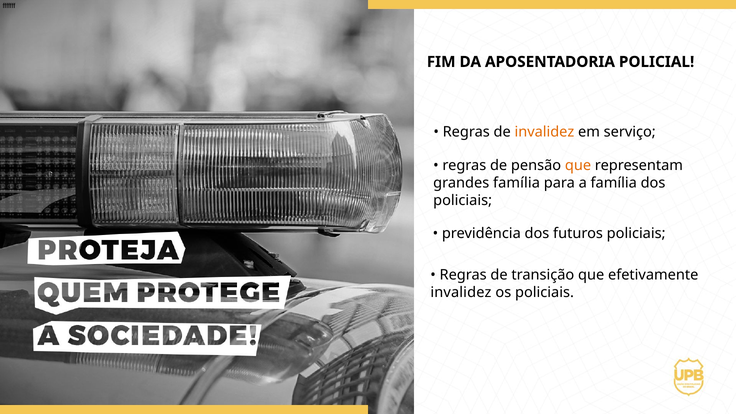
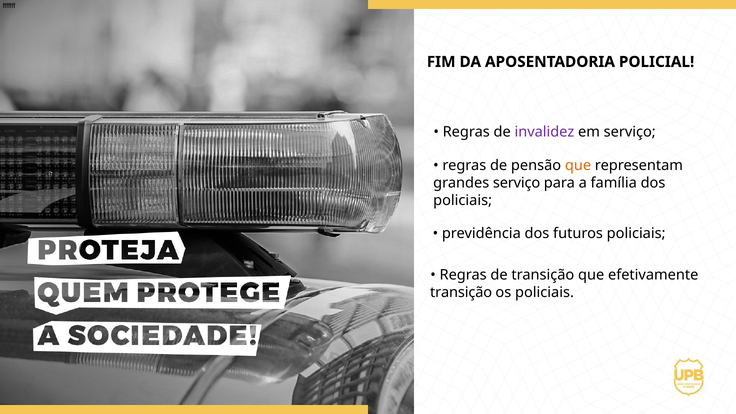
invalidez at (544, 132) colour: orange -> purple
grandes família: família -> serviço
invalidez at (461, 293): invalidez -> transição
